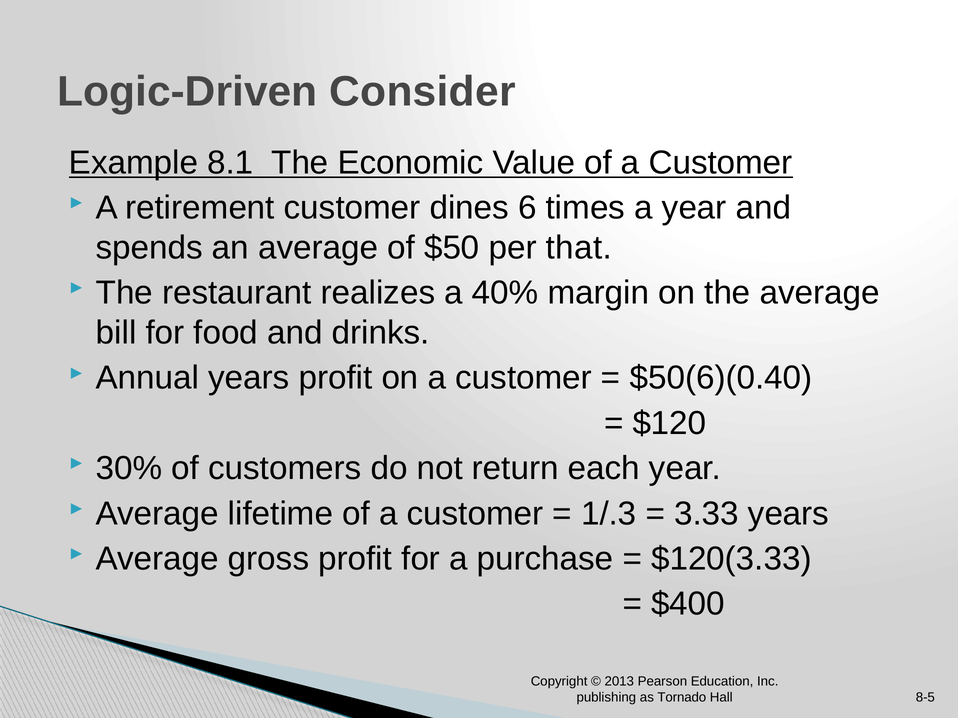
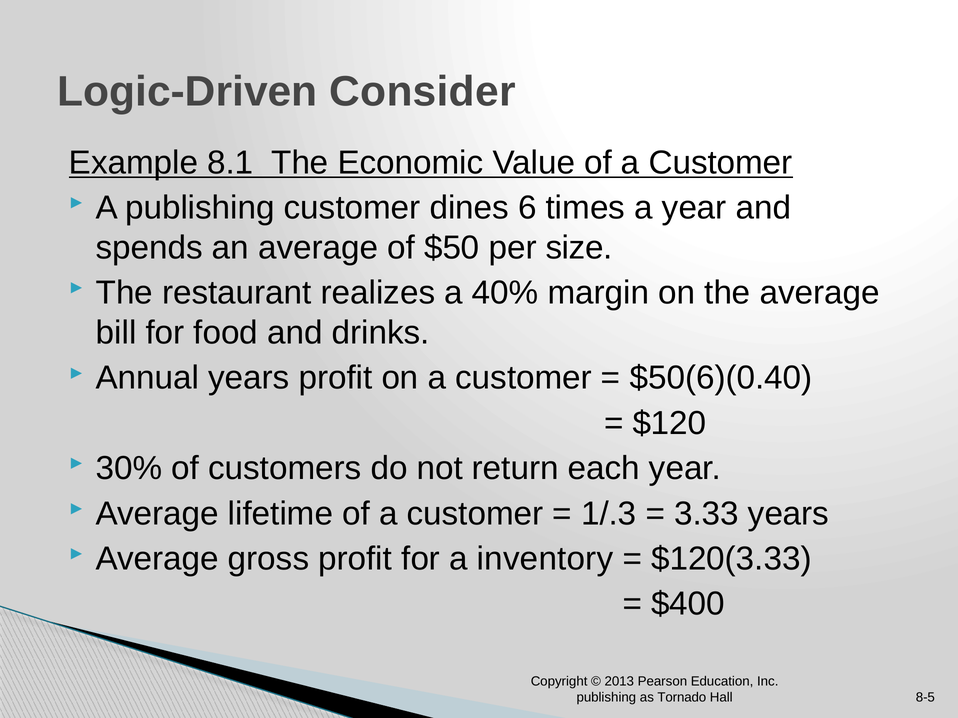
A retirement: retirement -> publishing
that: that -> size
purchase: purchase -> inventory
